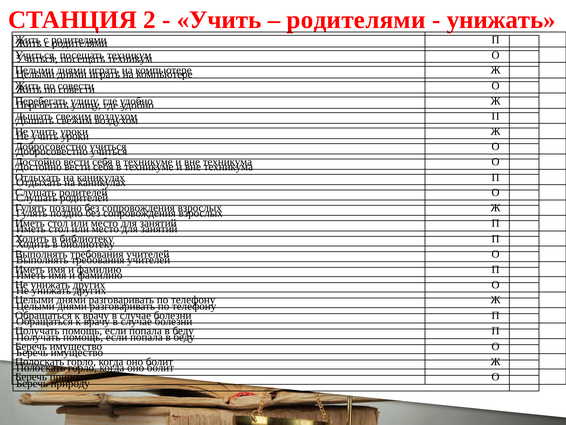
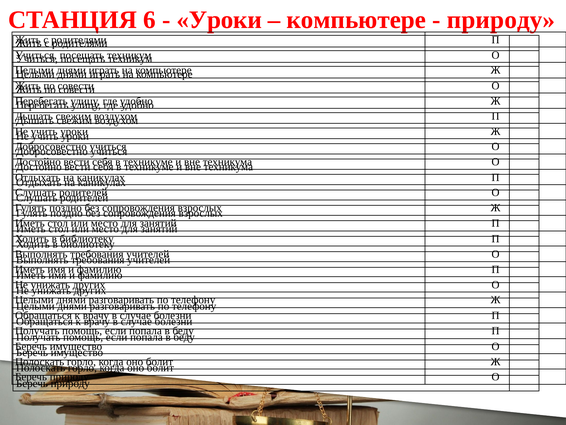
2: 2 -> 6
Учить at (219, 20): Учить -> Уроки
родителями at (356, 20): родителями -> компьютере
унижать at (501, 20): унижать -> природу
